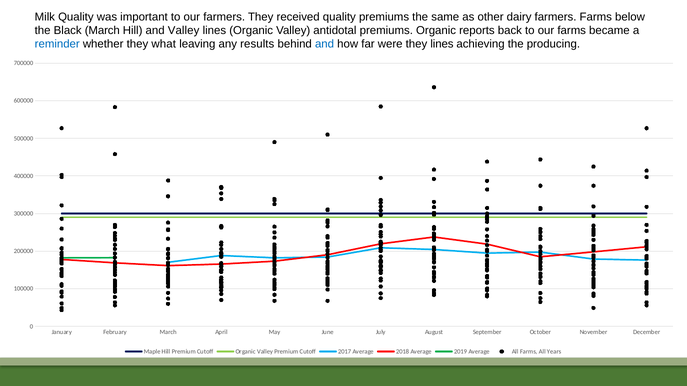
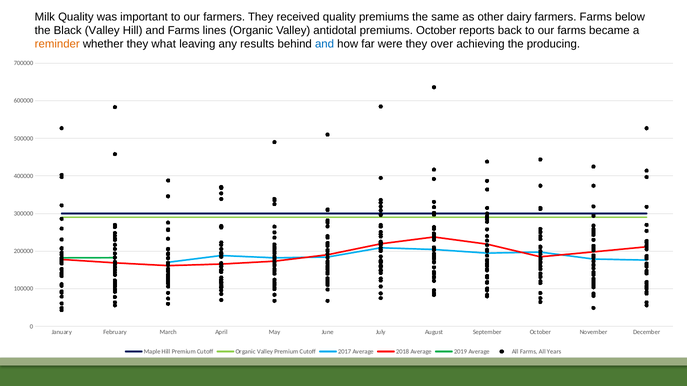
Black March: March -> Valley
and Valley: Valley -> Farms
premiums Organic: Organic -> October
reminder colour: blue -> orange
they lines: lines -> over
